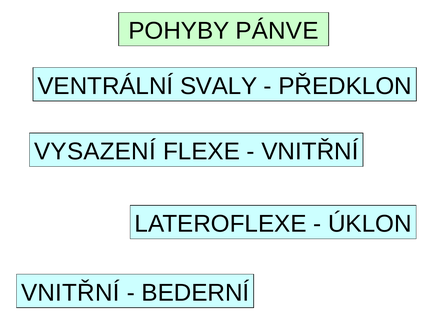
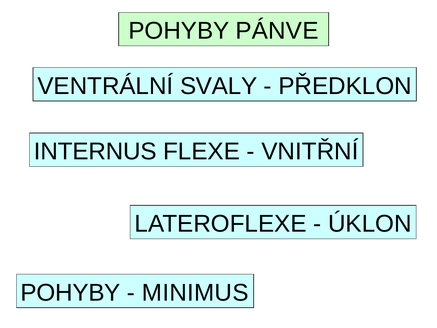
VYSAZENÍ: VYSAZENÍ -> INTERNUS
VNITŘNÍ at (70, 292): VNITŘNÍ -> POHYBY
BEDERNÍ: BEDERNÍ -> MINIMUS
